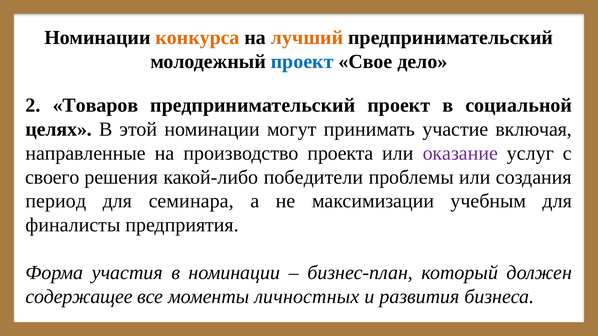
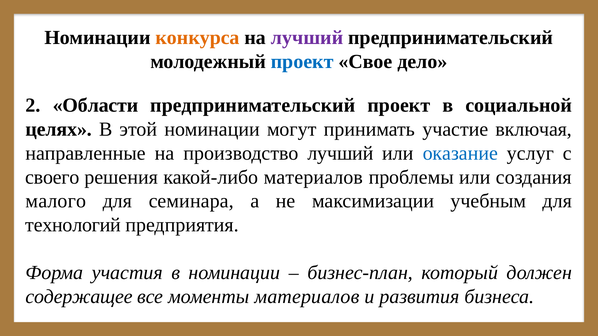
лучший at (307, 38) colour: orange -> purple
Товаров: Товаров -> Области
производство проекта: проекта -> лучший
оказание colour: purple -> blue
какой-либо победители: победители -> материалов
период: период -> малого
финалисты: финалисты -> технологий
моменты личностных: личностных -> материалов
